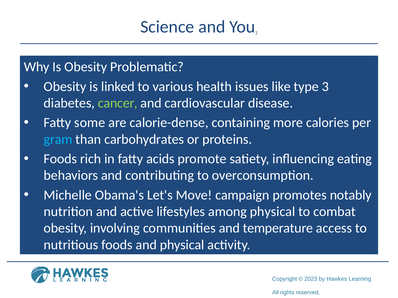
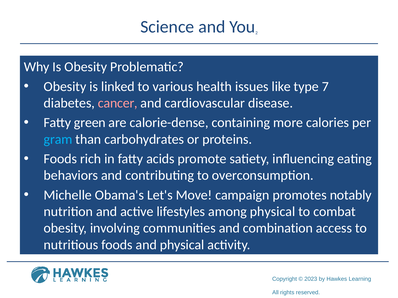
3: 3 -> 7
cancer colour: light green -> pink
some: some -> green
temperature: temperature -> combination
